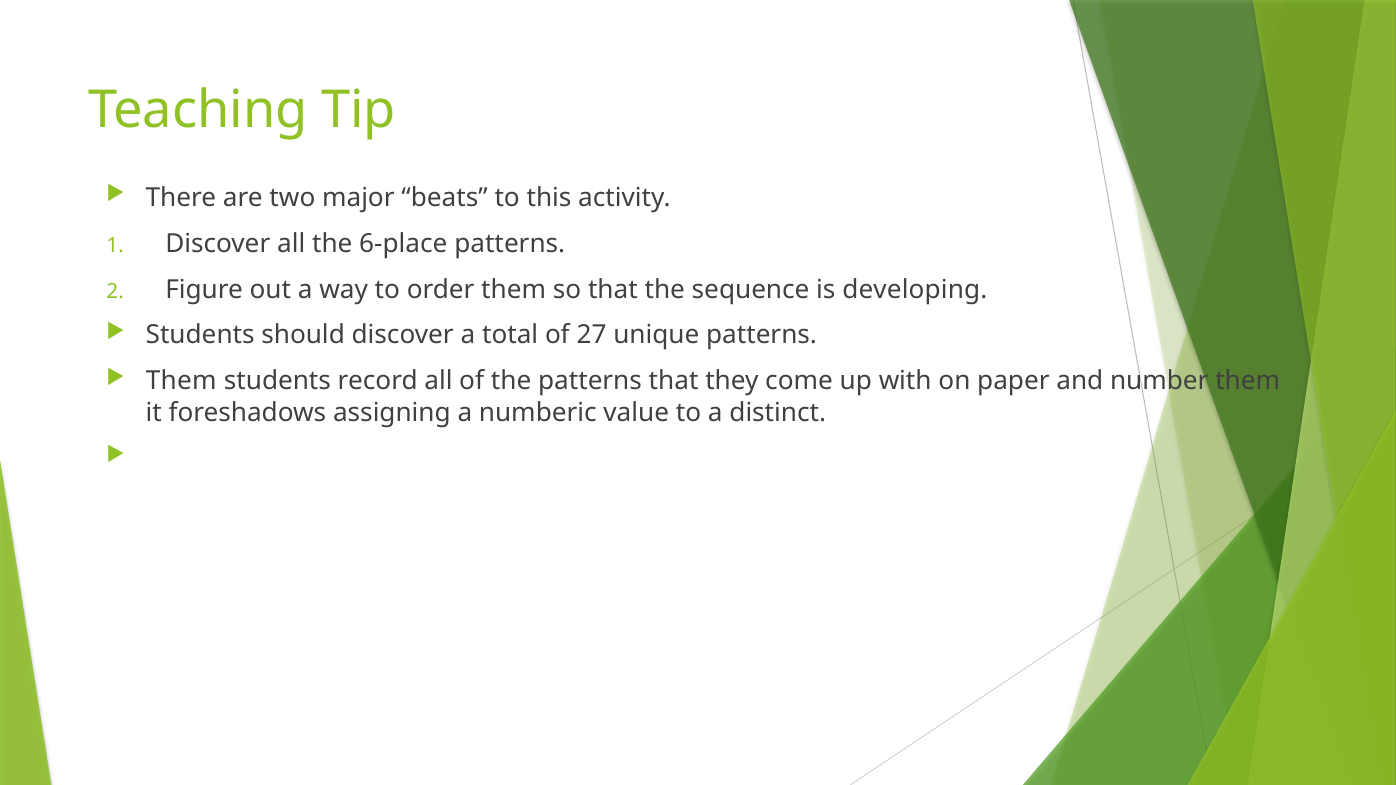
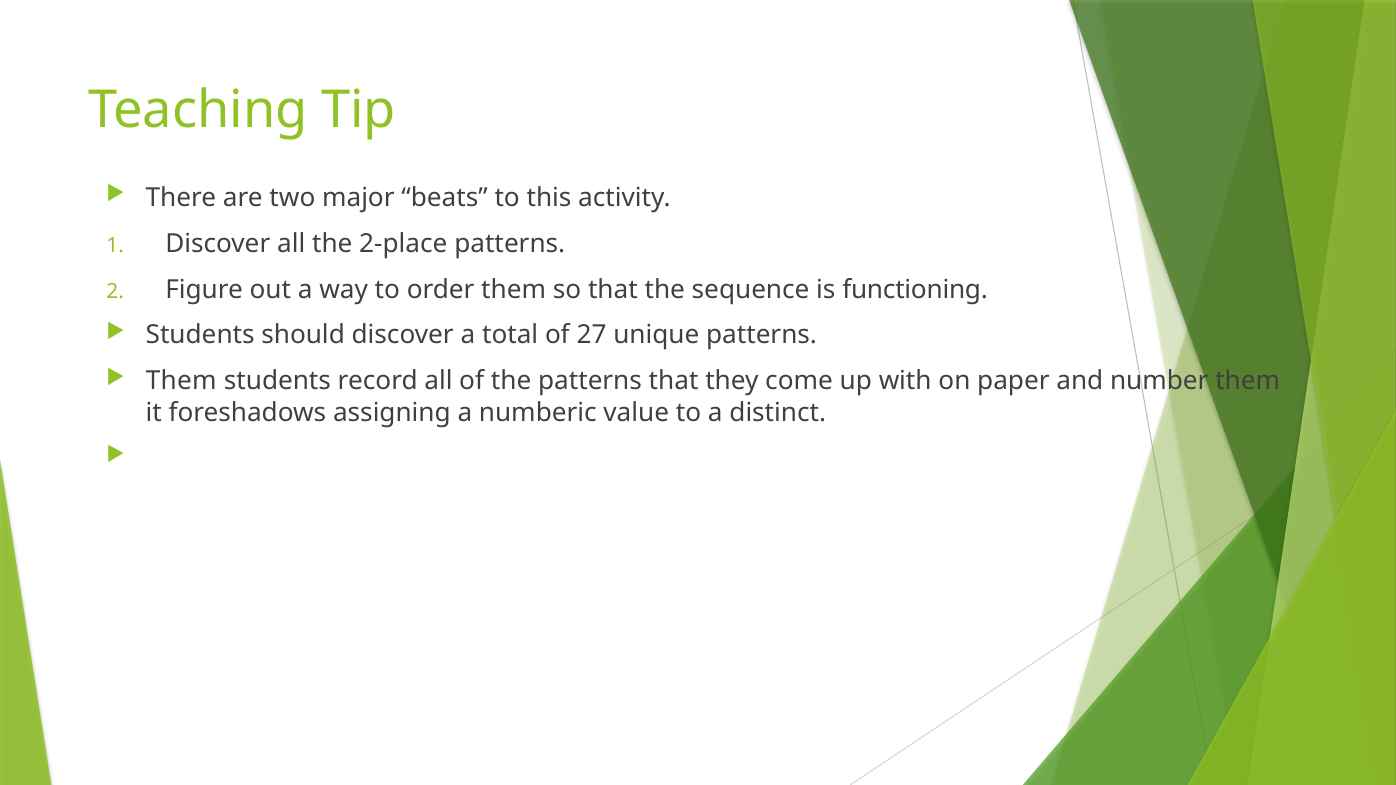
6-place: 6-place -> 2-place
developing: developing -> functioning
